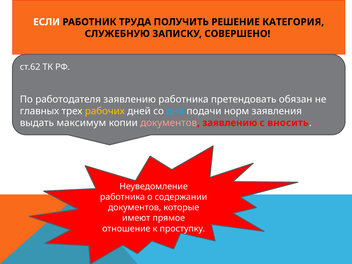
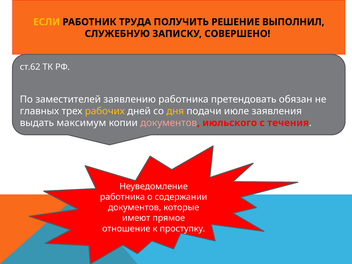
ЕСЛИ colour: white -> yellow
КАТЕГОРИЯ: КАТЕГОРИЯ -> ВЫПОЛНИЛ
работодателя: работодателя -> заместителей
дня colour: light blue -> yellow
норм: норм -> июле
заявлению at (230, 123): заявлению -> июльского
вносить: вносить -> течения
